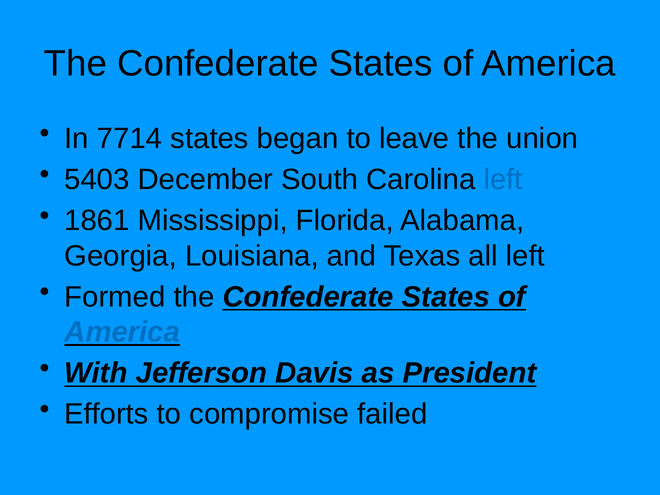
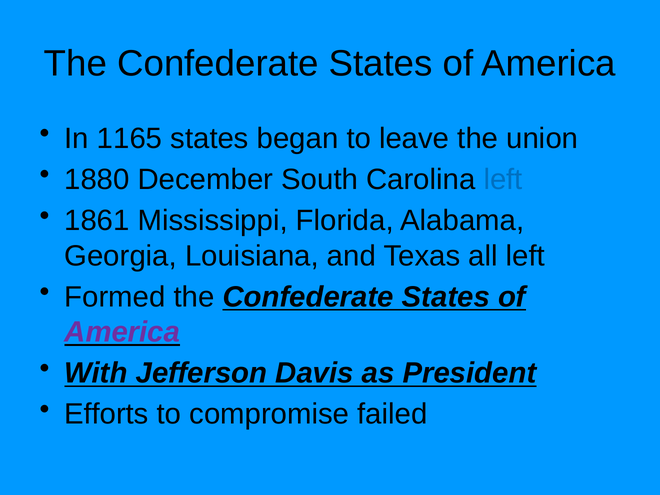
7714: 7714 -> 1165
5403: 5403 -> 1880
America at (122, 332) colour: blue -> purple
